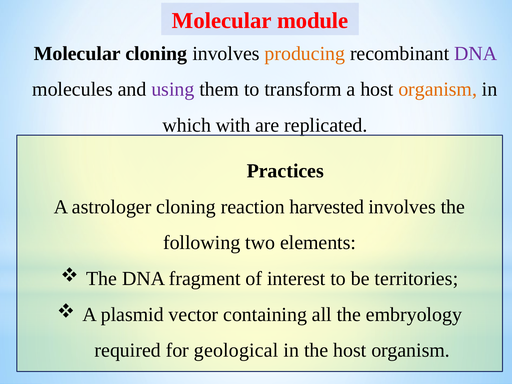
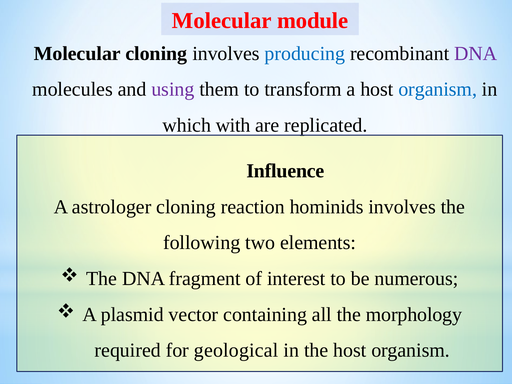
producing colour: orange -> blue
organism at (438, 89) colour: orange -> blue
Practices: Practices -> Influence
harvested: harvested -> hominids
territories: territories -> numerous
embryology: embryology -> morphology
